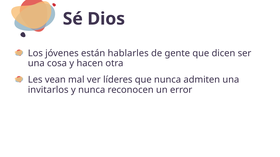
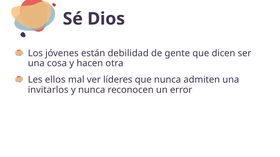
hablarles: hablarles -> debilidad
vean: vean -> ellos
